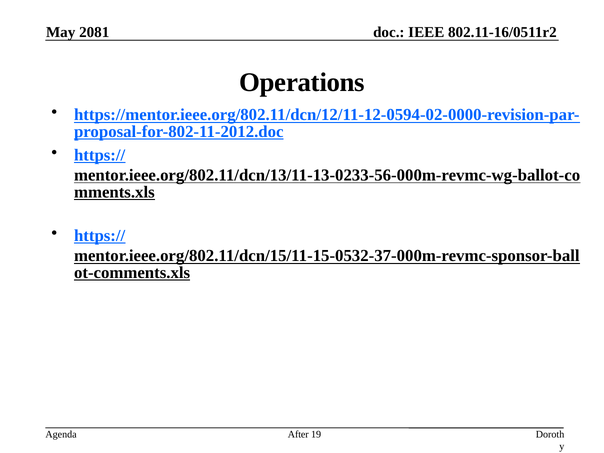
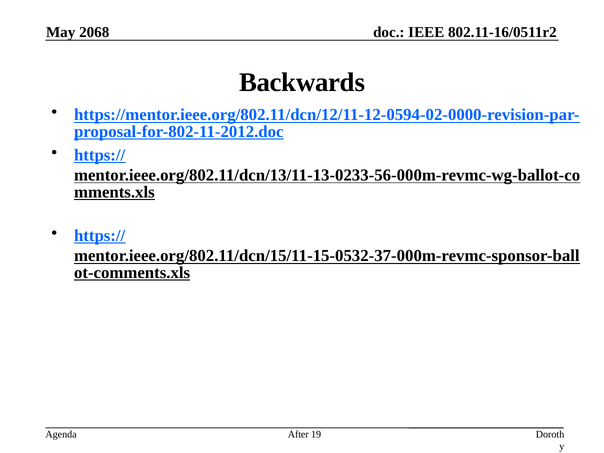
2081: 2081 -> 2068
Operations: Operations -> Backwards
